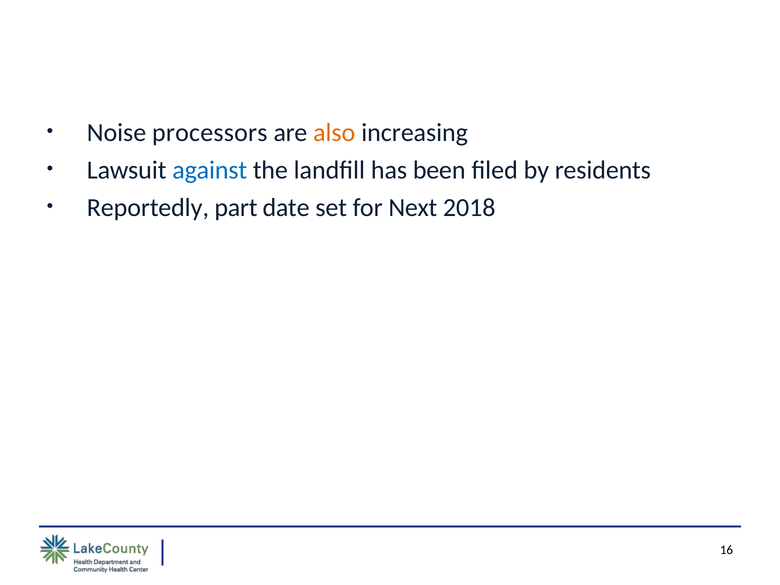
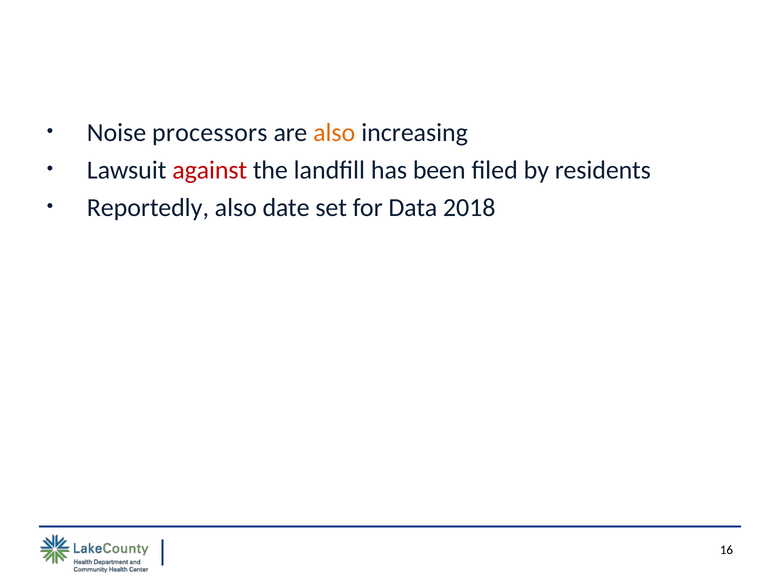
against colour: blue -> red
Reportedly part: part -> also
Next: Next -> Data
